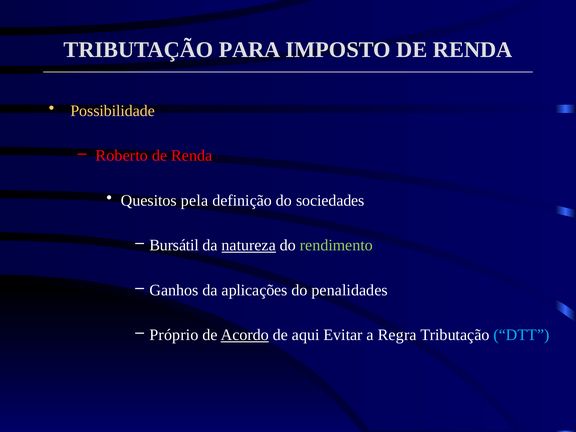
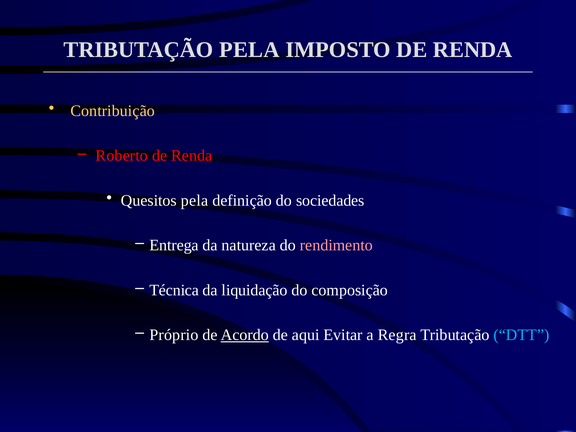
TRIBUTAÇÃO PARA: PARA -> PELA
Possibilidade: Possibilidade -> Contribuição
Bursátil: Bursátil -> Entrega
natureza underline: present -> none
rendimento colour: light green -> pink
Ganhos: Ganhos -> Técnica
aplicações: aplicações -> liquidação
penalidades: penalidades -> composição
